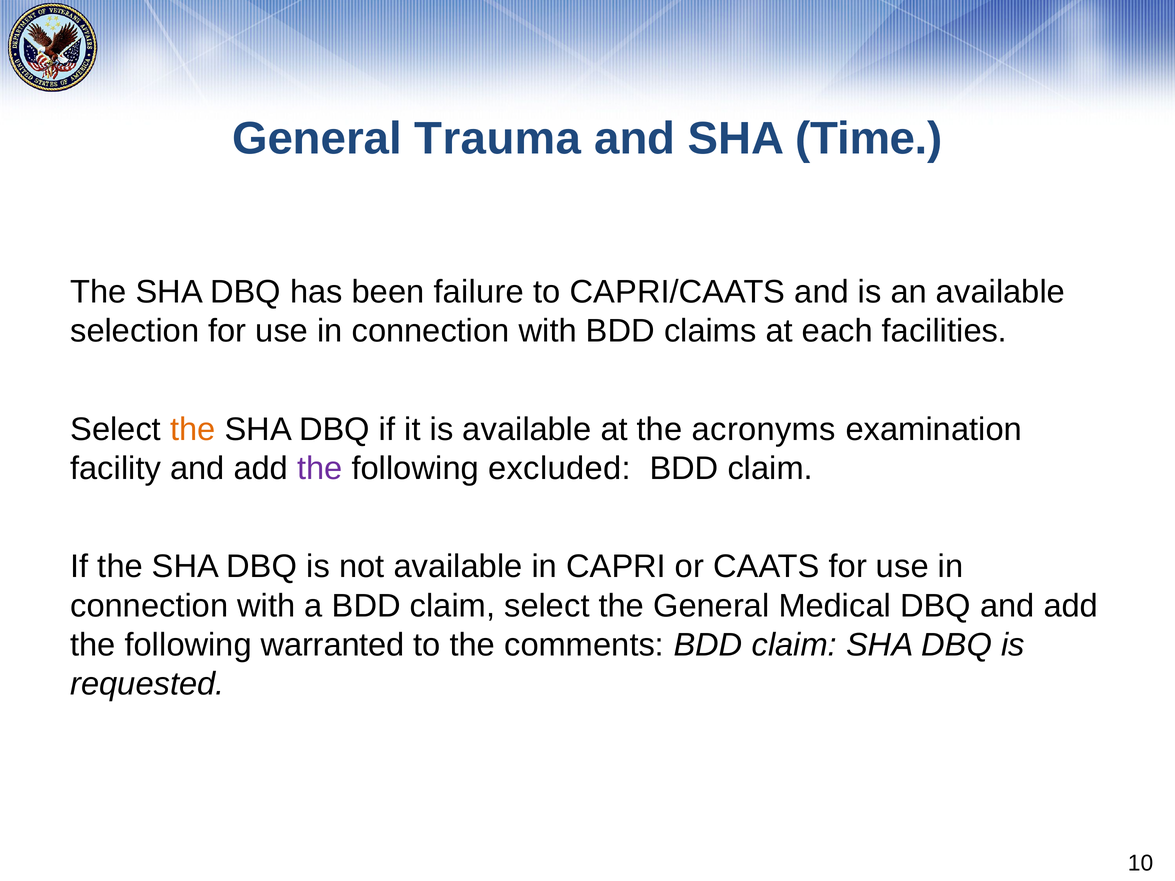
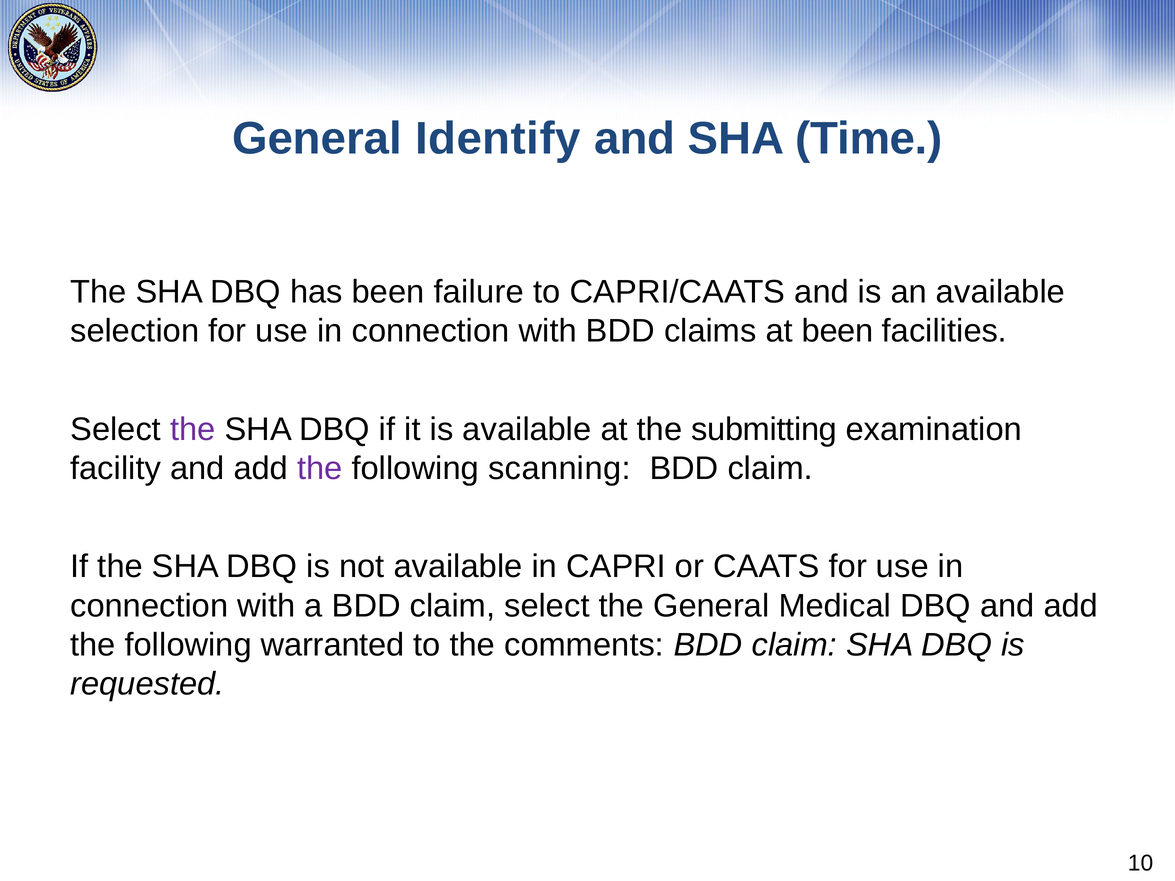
Trauma: Trauma -> Identify
at each: each -> been
the at (193, 429) colour: orange -> purple
acronyms: acronyms -> submitting
excluded: excluded -> scanning
